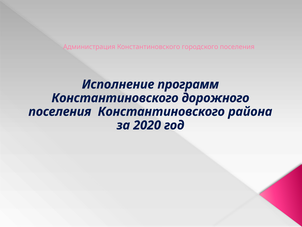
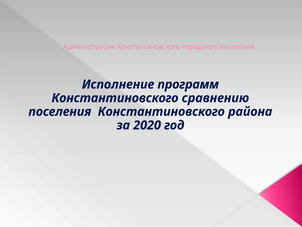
дорожного: дорожного -> сравнению
